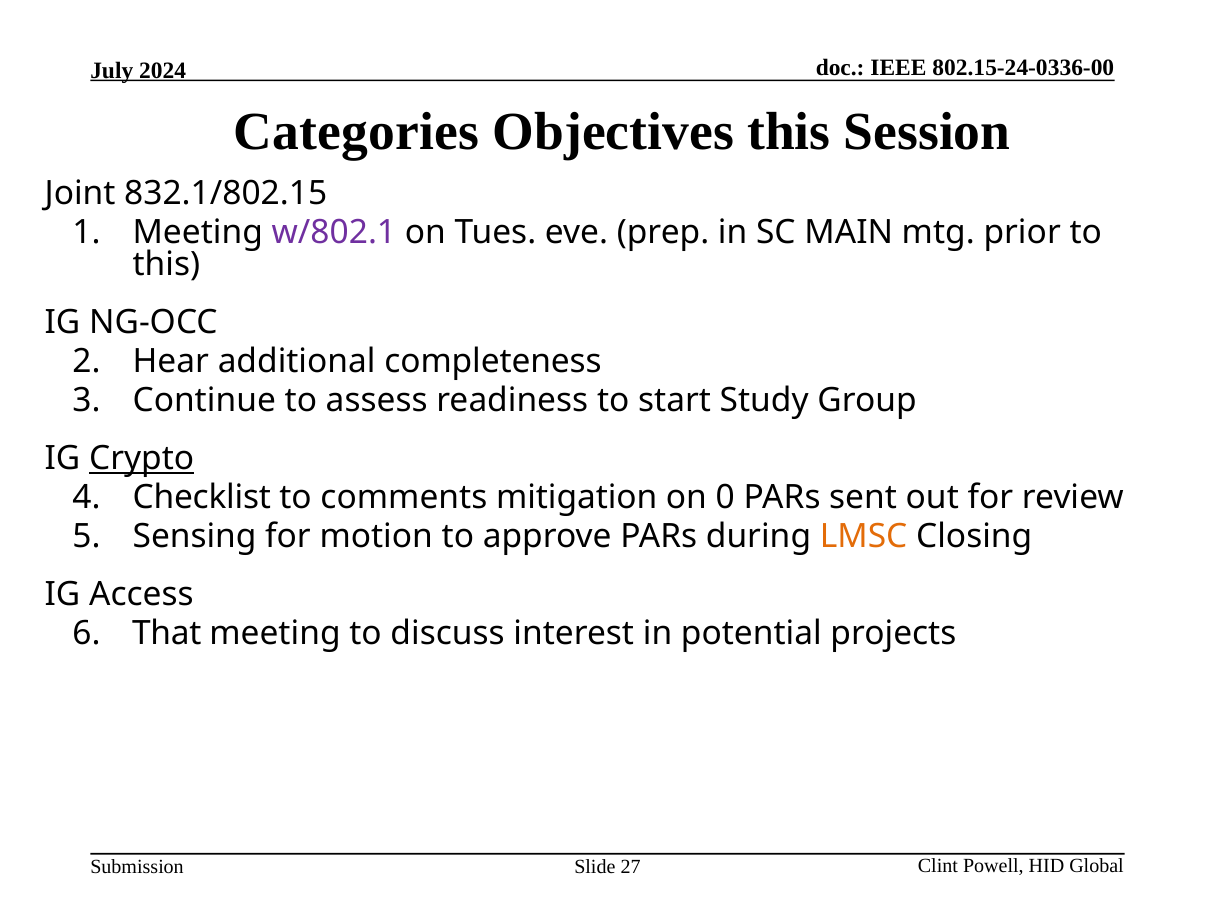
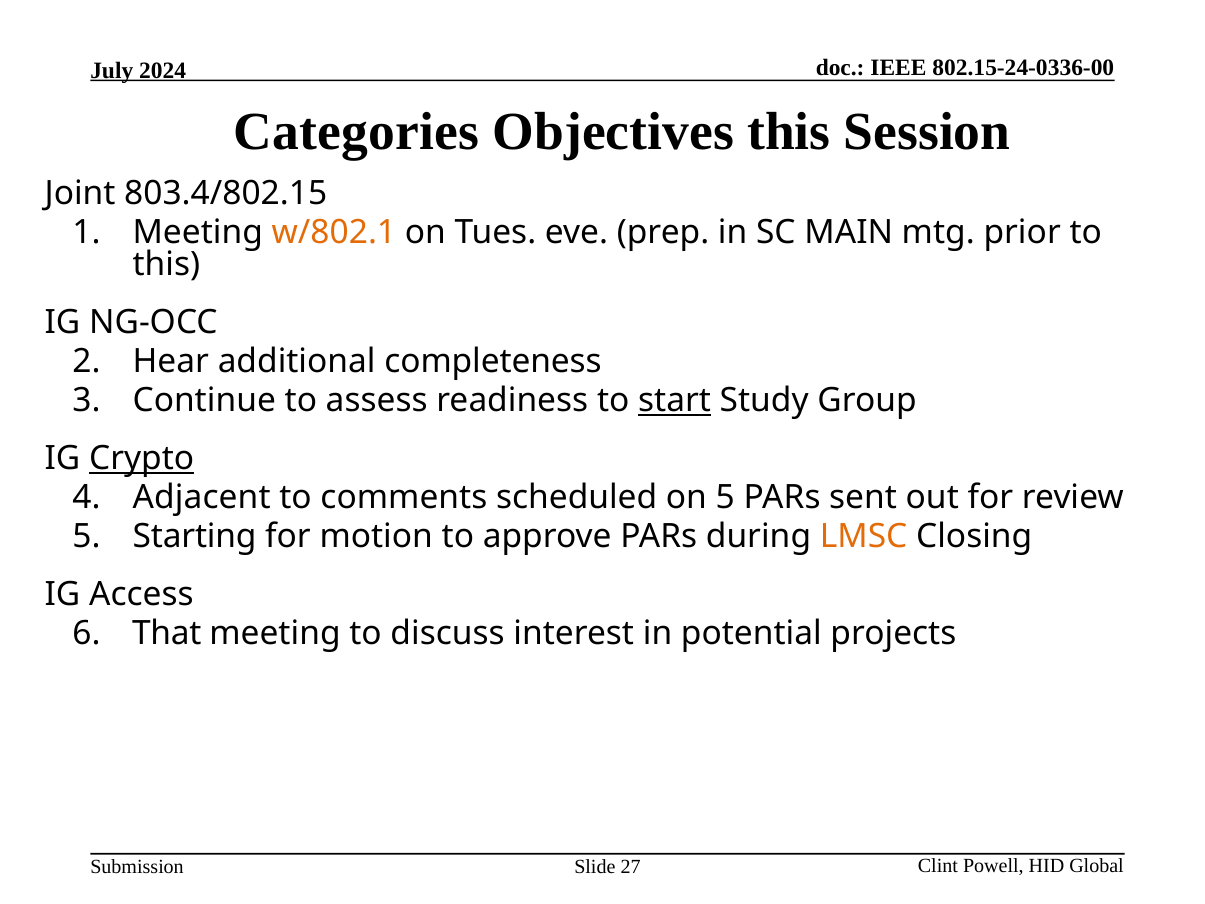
832.1/802.15: 832.1/802.15 -> 803.4/802.15
w/802.1 colour: purple -> orange
start underline: none -> present
Checklist: Checklist -> Adjacent
mitigation: mitigation -> scheduled
on 0: 0 -> 5
Sensing: Sensing -> Starting
